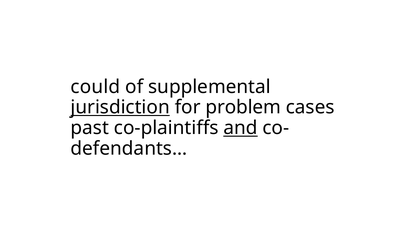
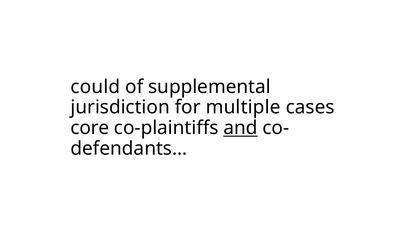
jurisdiction underline: present -> none
problem: problem -> multiple
past: past -> core
